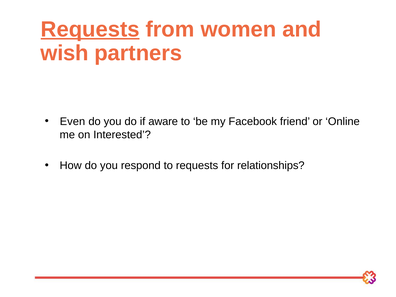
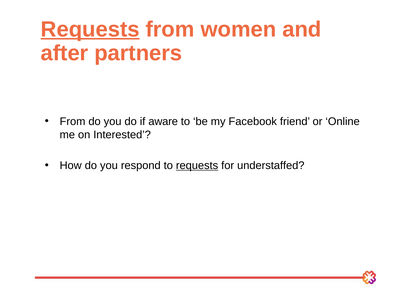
wish: wish -> after
Even at (72, 121): Even -> From
requests at (197, 165) underline: none -> present
relationships: relationships -> understaffed
